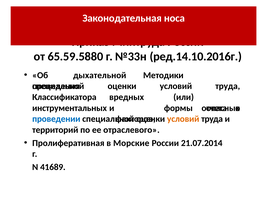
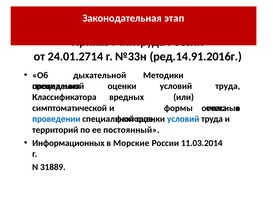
носа: носа -> этап
65.59.5880: 65.59.5880 -> 24.01.2714
ред.14.10.2016г: ред.14.10.2016г -> ред.14.91.2016г
инструментальных: инструментальных -> симптоматической
условий at (183, 119) colour: orange -> blue
отраслевого: отраслевого -> постоянный
Пролиферативная: Пролиферативная -> Информационных
21.07.2014: 21.07.2014 -> 11.03.2014
41689: 41689 -> 31889
